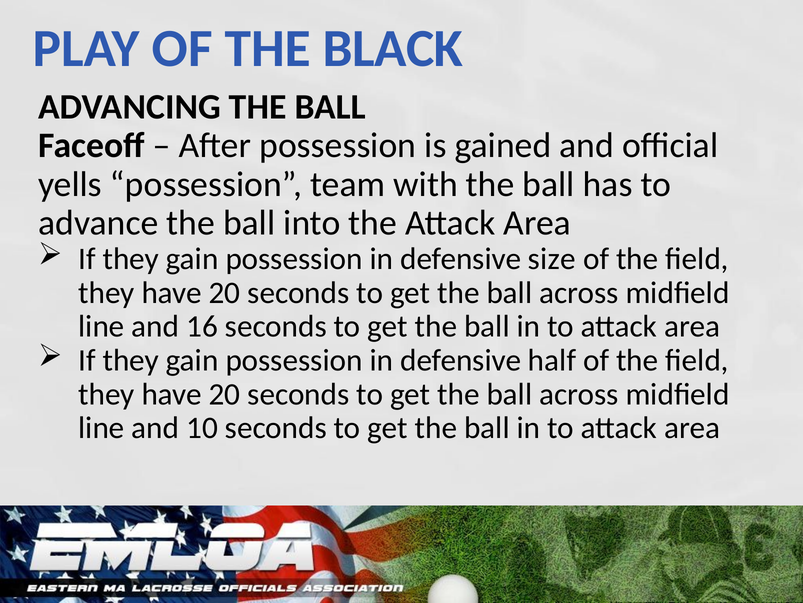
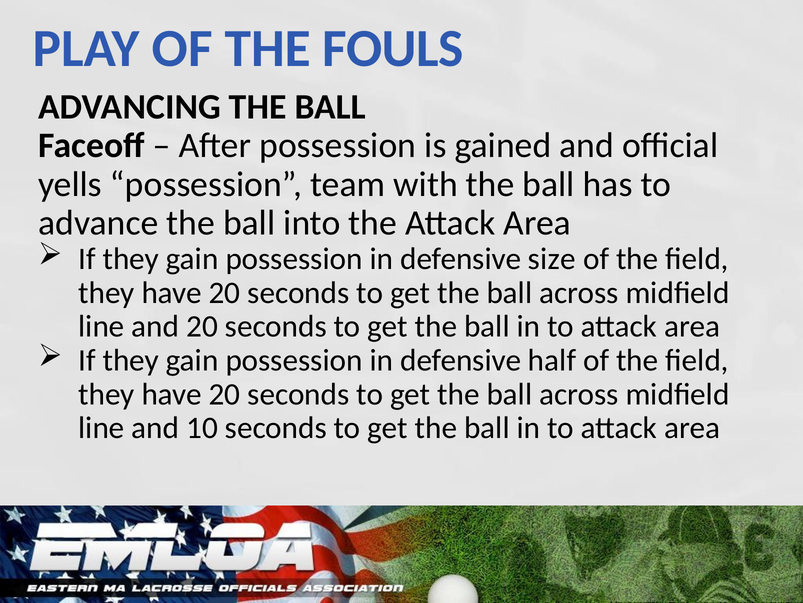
BLACK: BLACK -> FOULS
and 16: 16 -> 20
